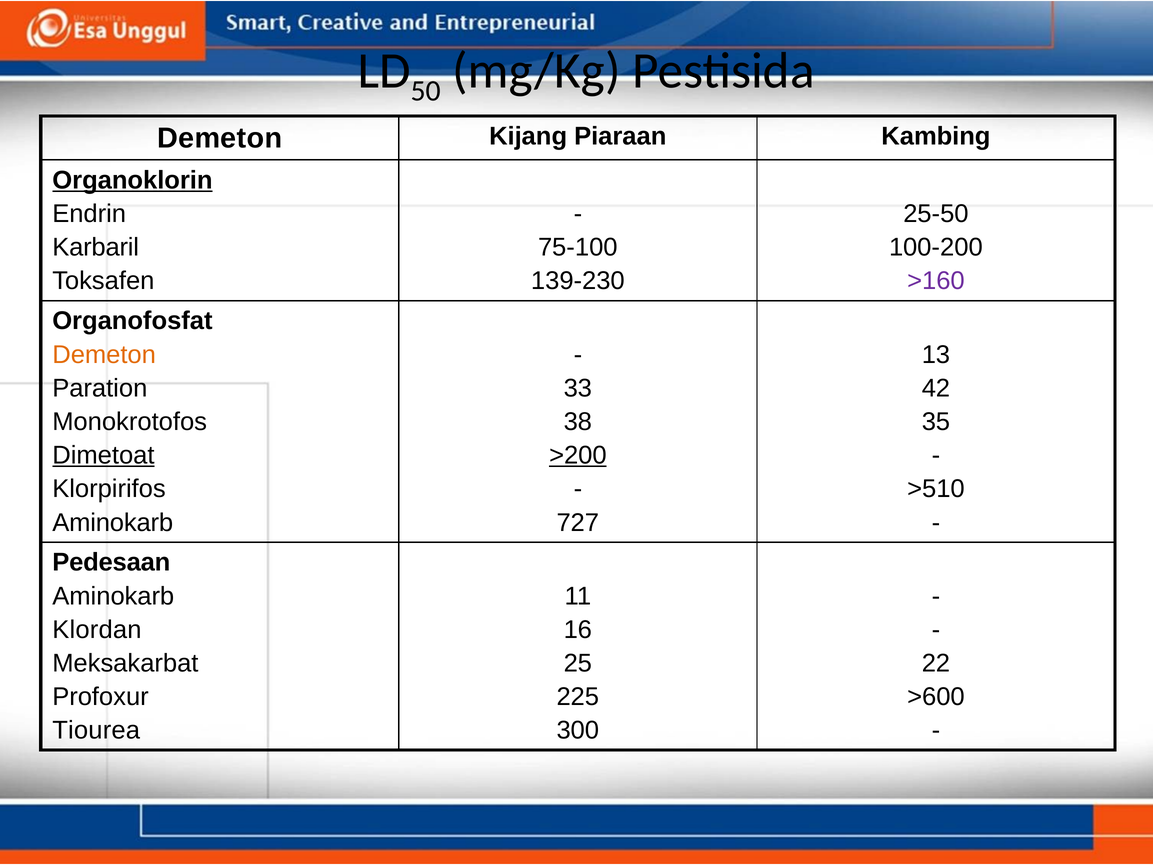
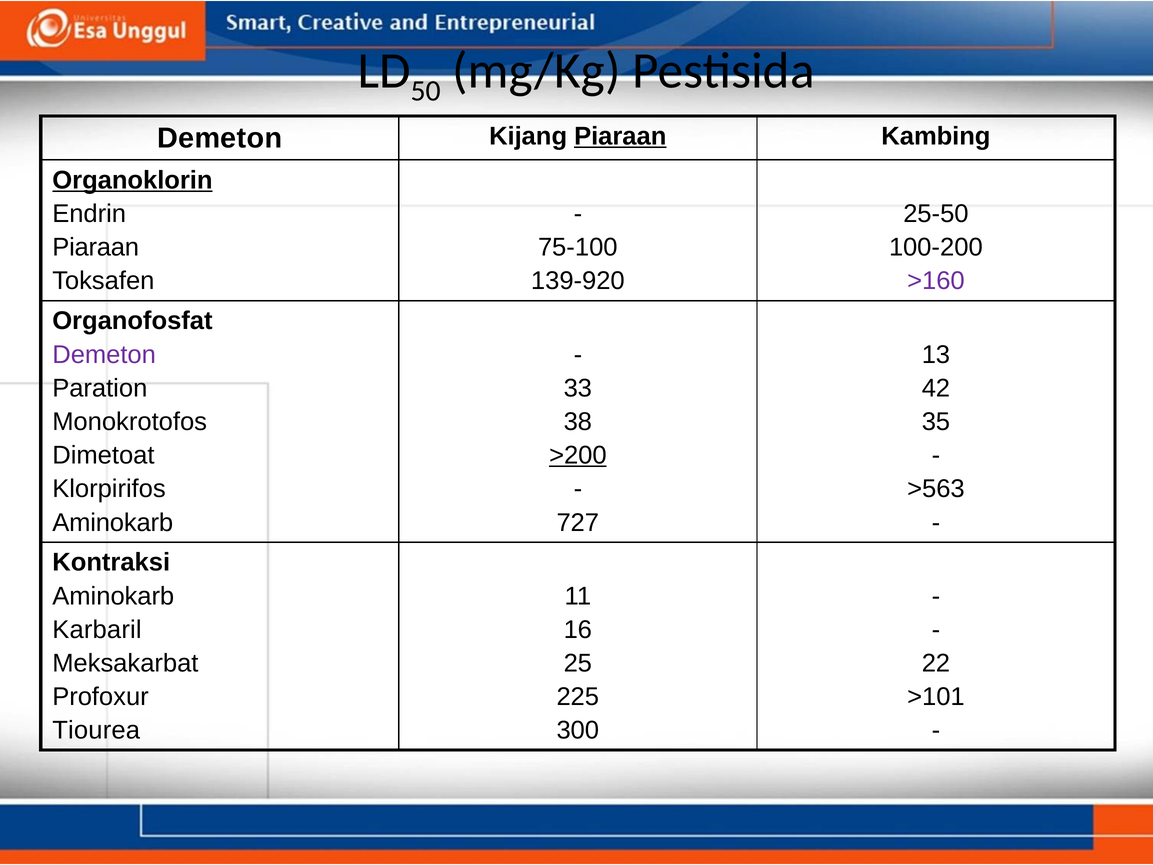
Piaraan at (620, 136) underline: none -> present
Karbaril at (96, 247): Karbaril -> Piaraan
139-230: 139-230 -> 139-920
Demeton at (104, 354) colour: orange -> purple
Dimetoat underline: present -> none
>510: >510 -> >563
Pedesaan: Pedesaan -> Kontraksi
Klordan: Klordan -> Karbaril
>600: >600 -> >101
